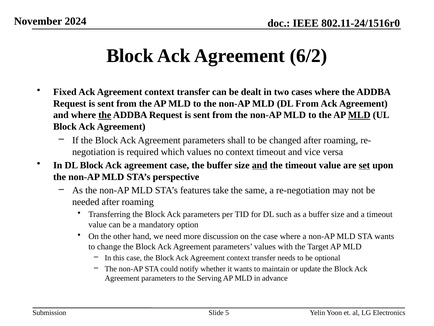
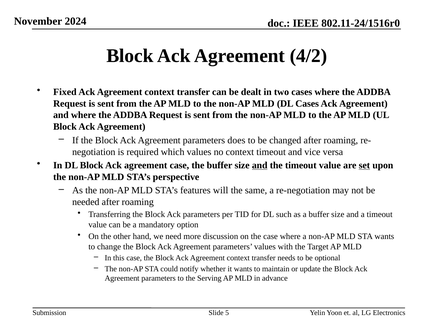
6/2: 6/2 -> 4/2
DL From: From -> Cases
the at (105, 115) underline: present -> none
MLD at (359, 115) underline: present -> none
shall: shall -> does
take: take -> will
